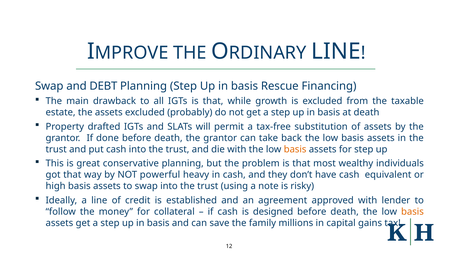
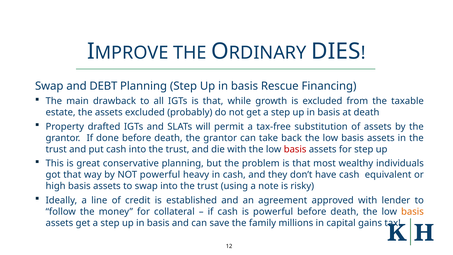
LINE at (336, 51): LINE -> DIES
basis at (295, 149) colour: orange -> red
is designed: designed -> powerful
